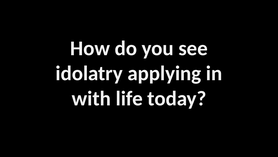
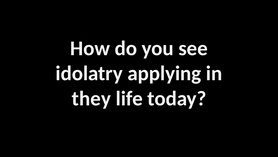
with: with -> they
